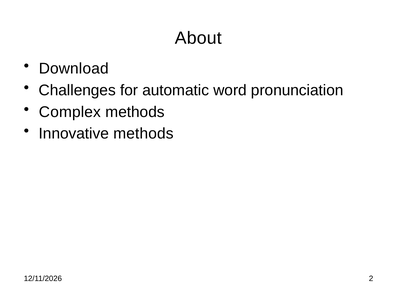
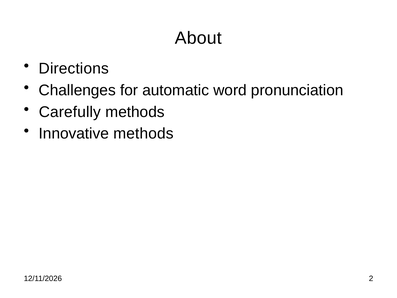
Download: Download -> Directions
Complex: Complex -> Carefully
